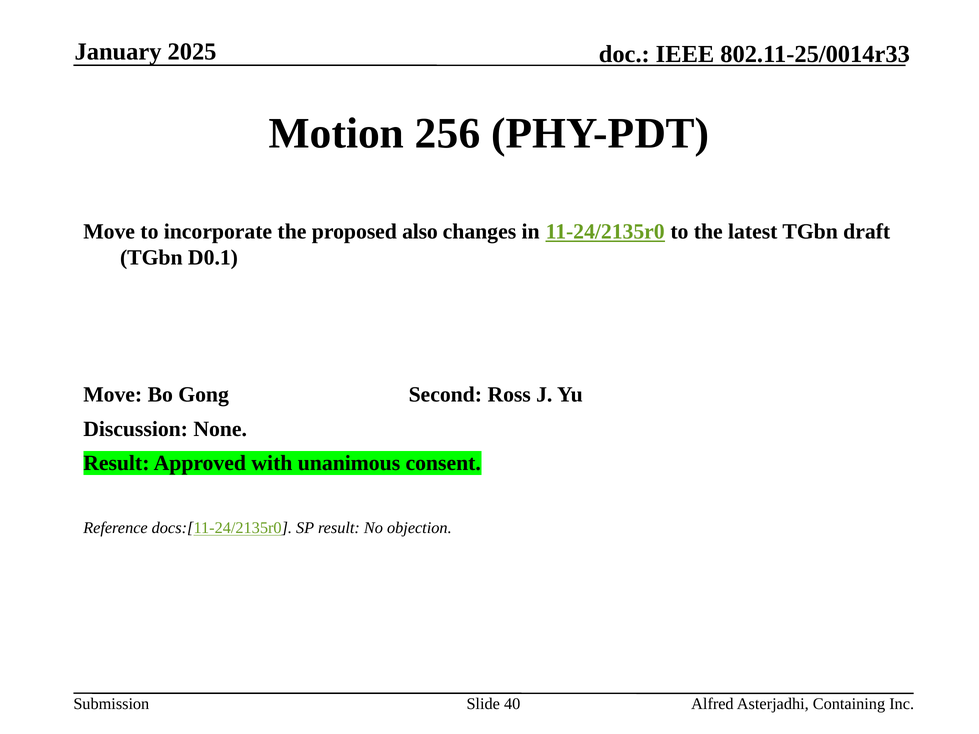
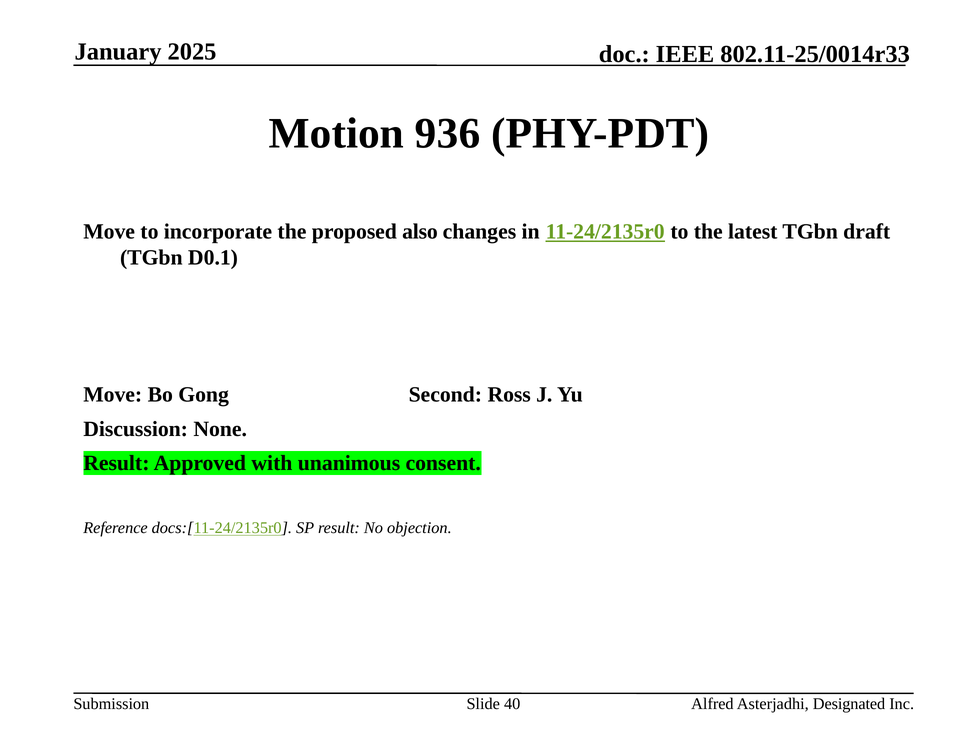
256: 256 -> 936
Containing: Containing -> Designated
